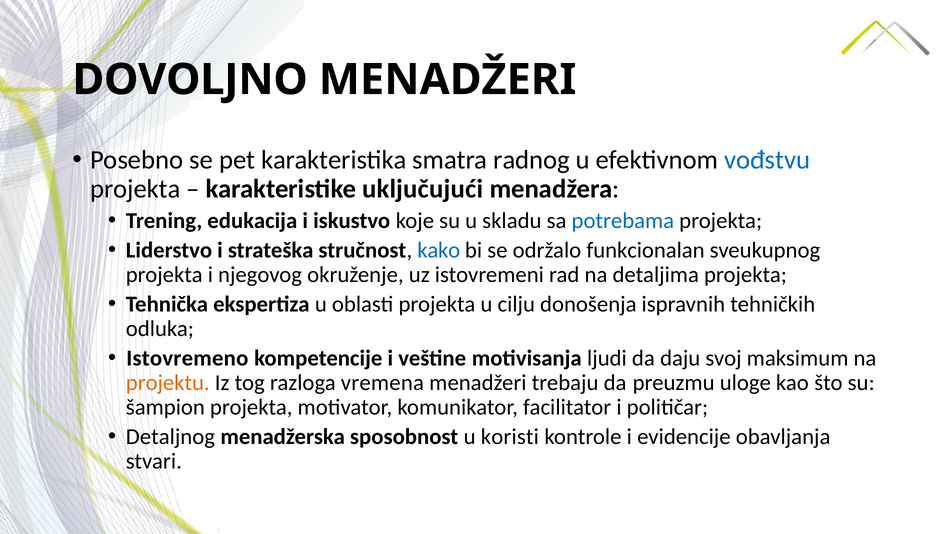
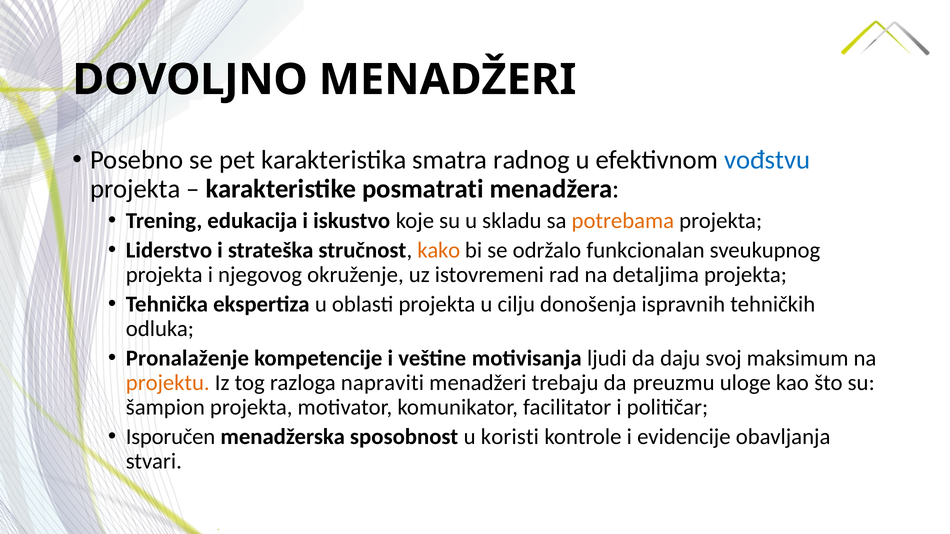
uključujući: uključujući -> posmatrati
potrebama colour: blue -> orange
kako colour: blue -> orange
Istovremeno: Istovremeno -> Pronalaženje
vremena: vremena -> napraviti
Detaljnog: Detaljnog -> Isporučen
